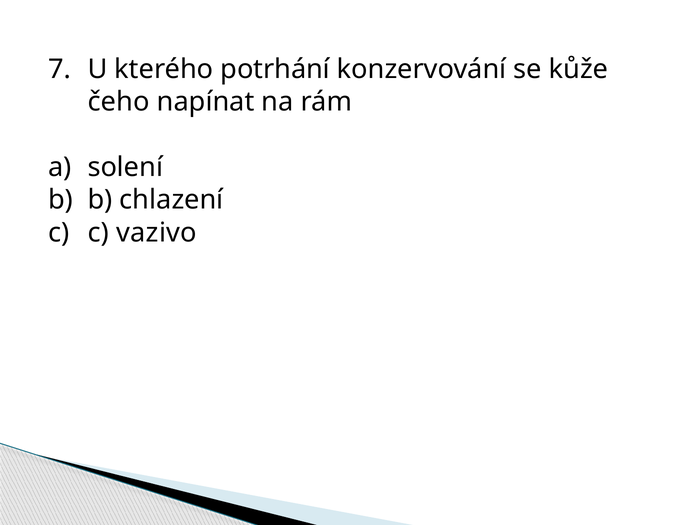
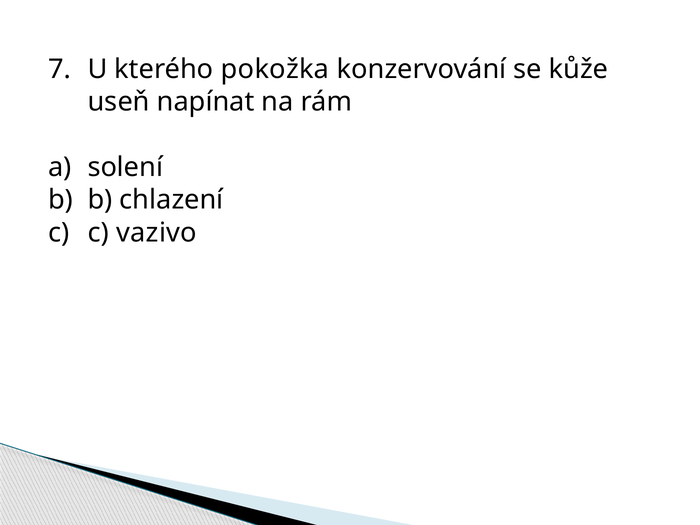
potrhání: potrhání -> pokožka
čeho: čeho -> useň
